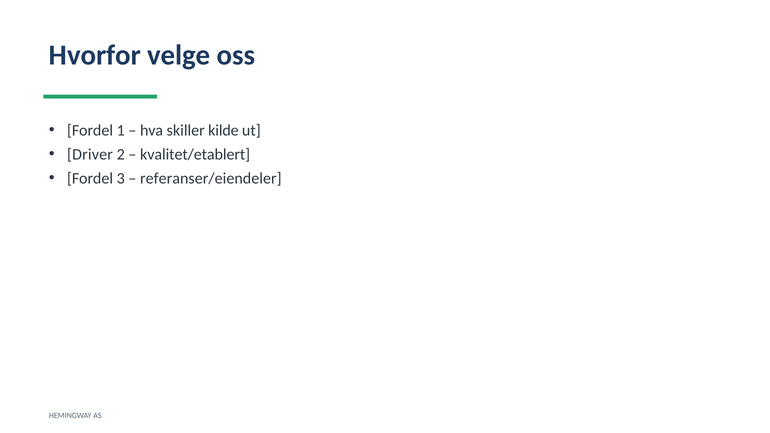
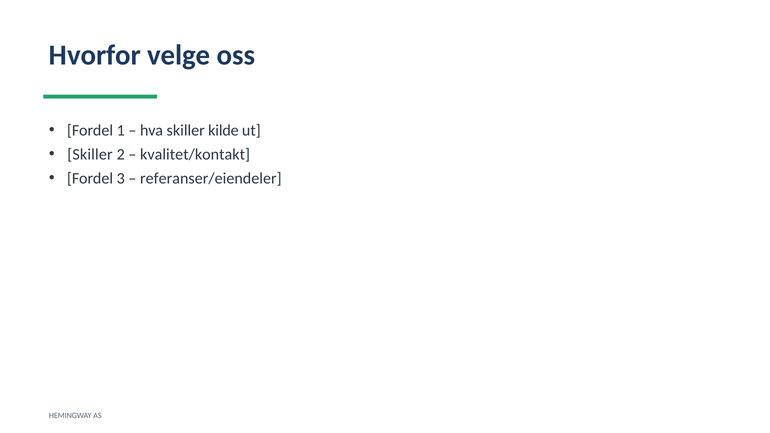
Driver at (90, 154): Driver -> Skiller
kvalitet/etablert: kvalitet/etablert -> kvalitet/kontakt
